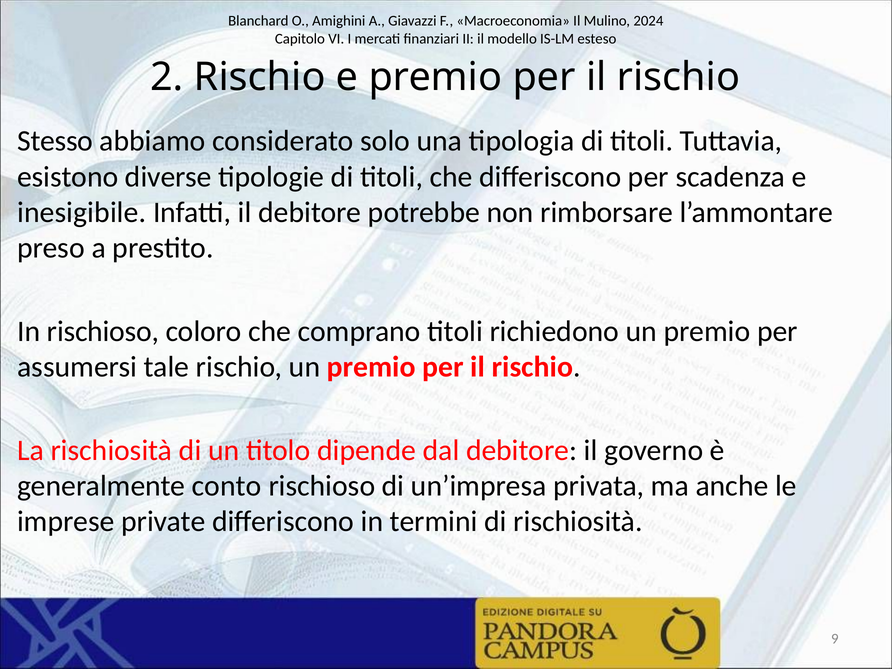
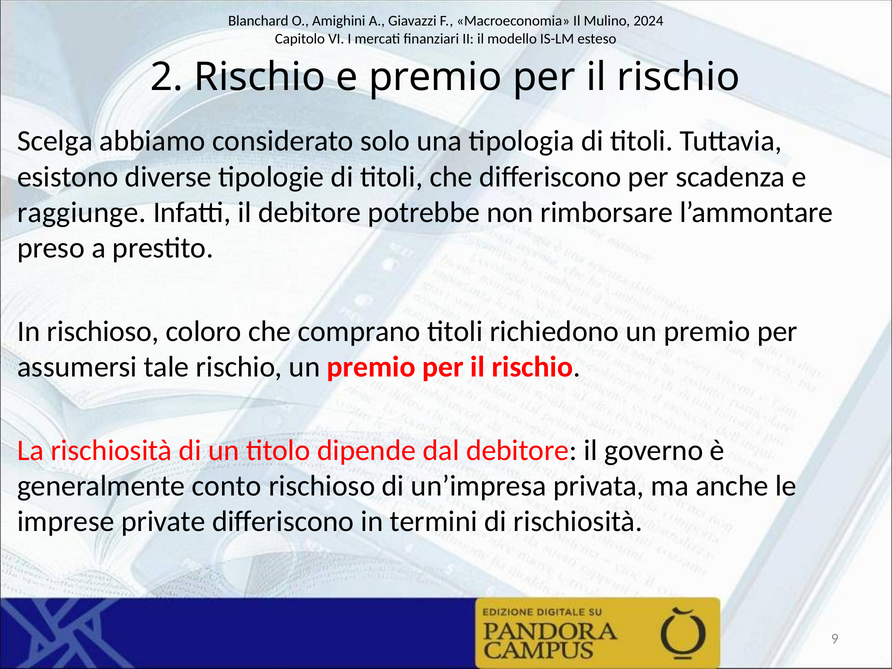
Stesso: Stesso -> Scelga
inesigibile: inesigibile -> raggiunge
